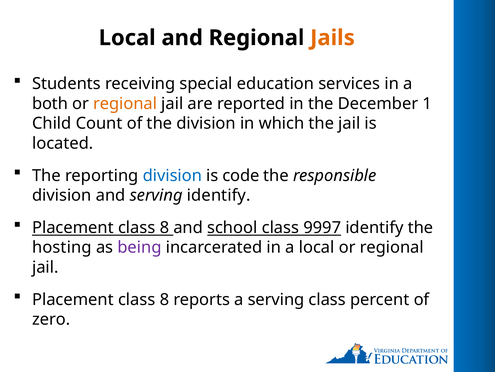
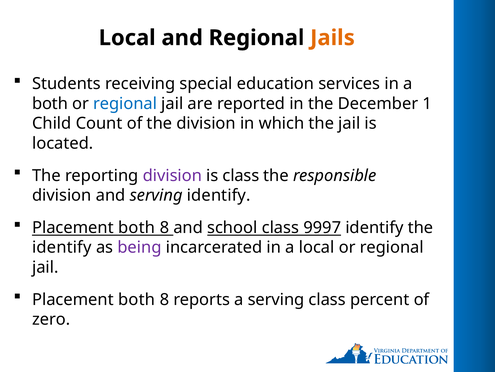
regional at (125, 103) colour: orange -> blue
division at (172, 175) colour: blue -> purple
is code: code -> class
class at (137, 227): class -> both
hosting at (62, 247): hosting -> identify
class at (137, 299): class -> both
